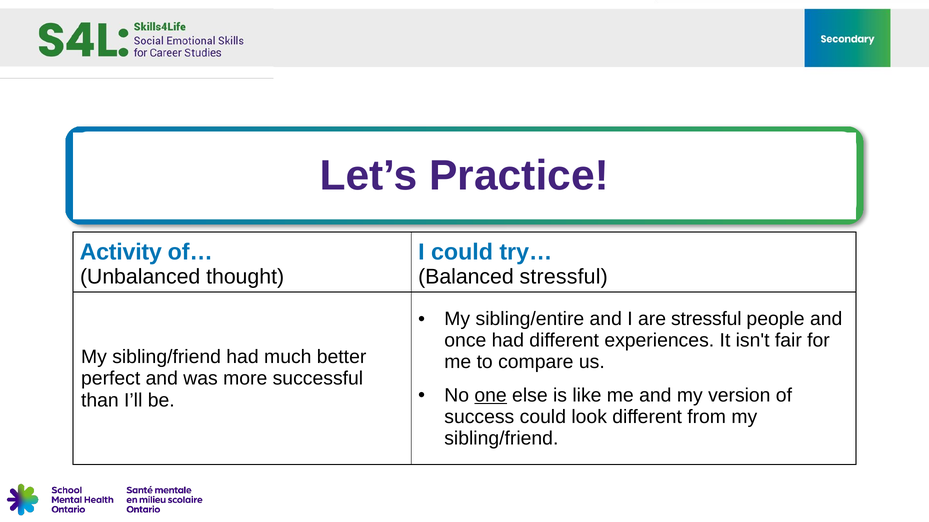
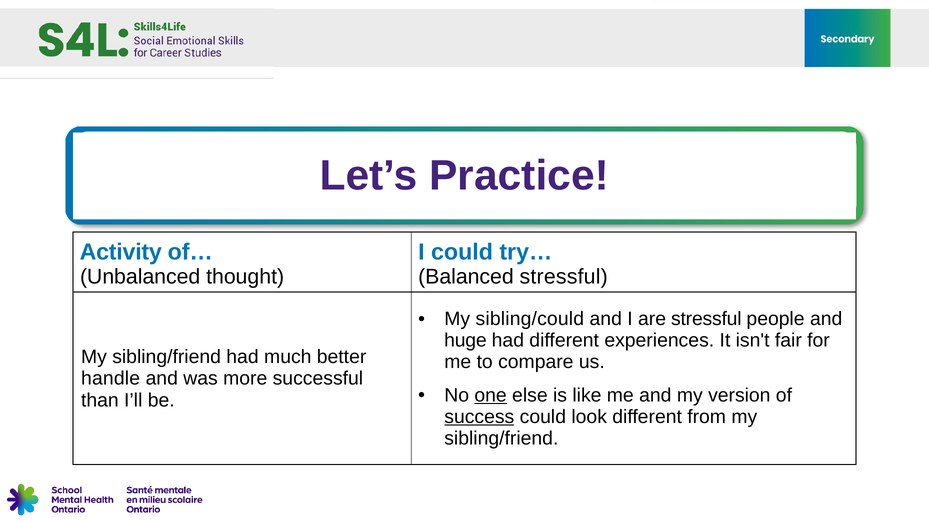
sibling/entire: sibling/entire -> sibling/could
once: once -> huge
perfect: perfect -> handle
success underline: none -> present
